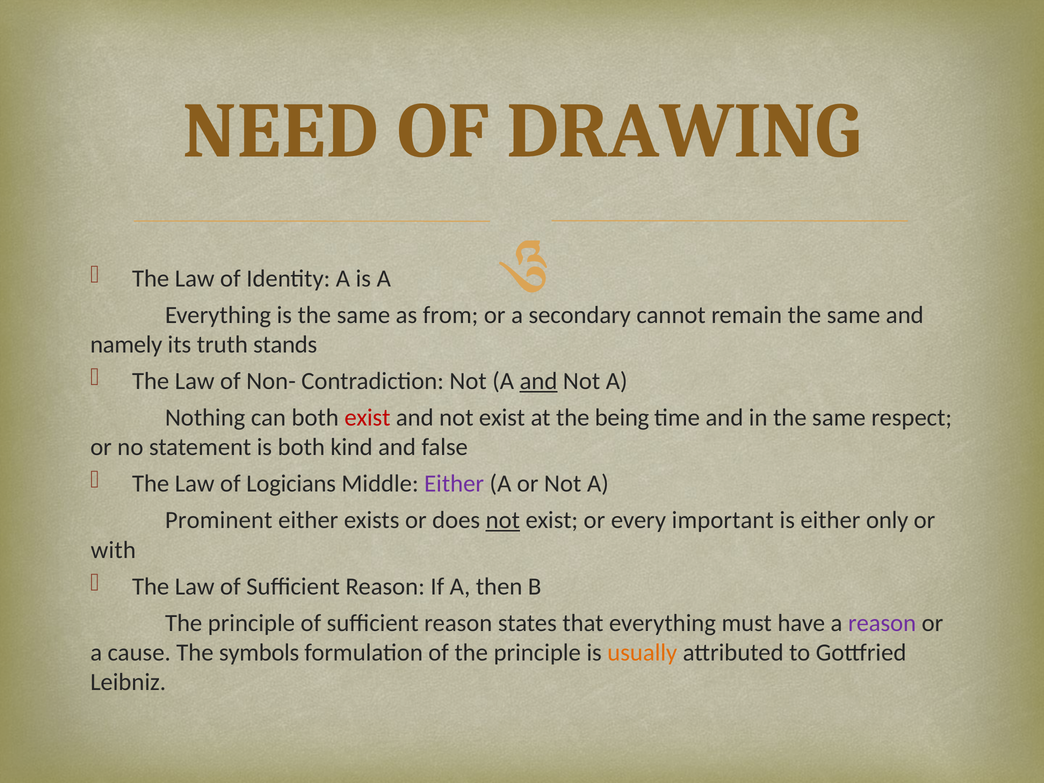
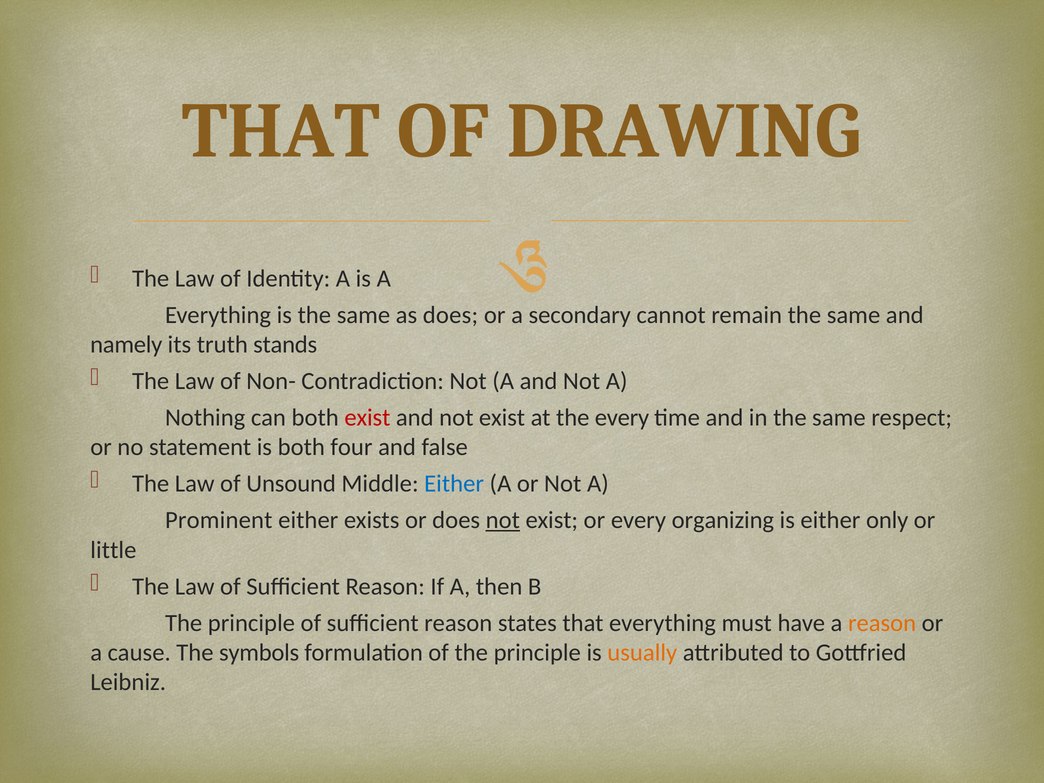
NEED at (280, 131): NEED -> THAT
as from: from -> does
and at (539, 381) underline: present -> none
the being: being -> every
kind: kind -> four
Logicians: Logicians -> Unsound
Either at (454, 484) colour: purple -> blue
important: important -> organizing
with: with -> little
reason at (882, 623) colour: purple -> orange
